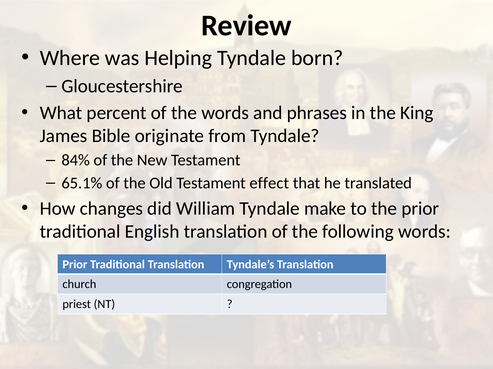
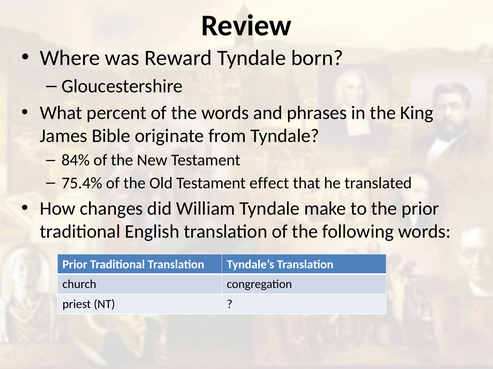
Helping: Helping -> Reward
65.1%: 65.1% -> 75.4%
